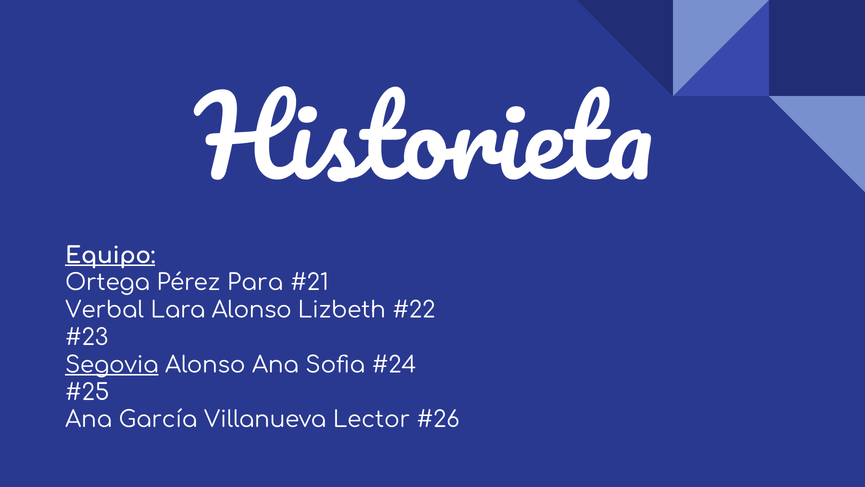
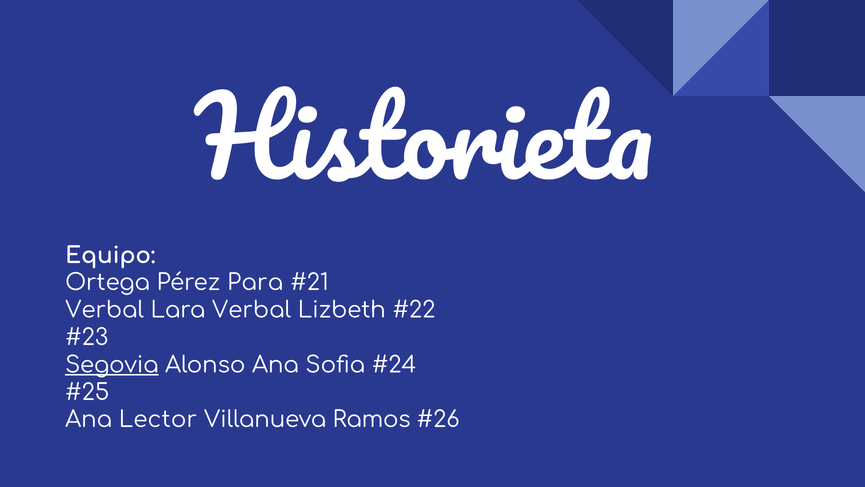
Equipo underline: present -> none
Lara Alonso: Alonso -> Verbal
García: García -> Lector
Lector: Lector -> Ramos
